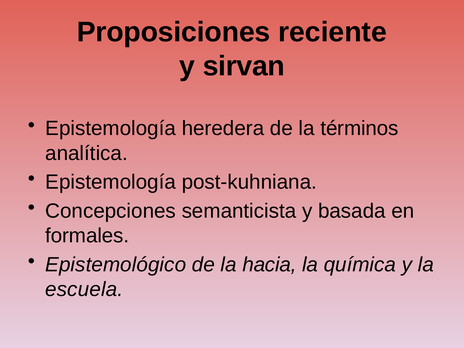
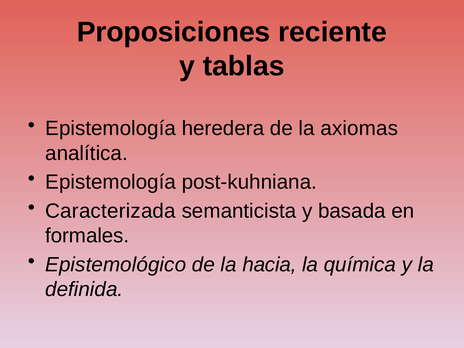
sirvan: sirvan -> tablas
términos: términos -> axiomas
Concepciones: Concepciones -> Caracterizada
escuela: escuela -> definida
